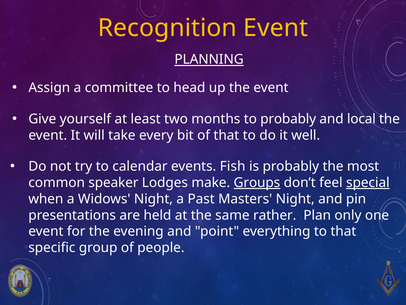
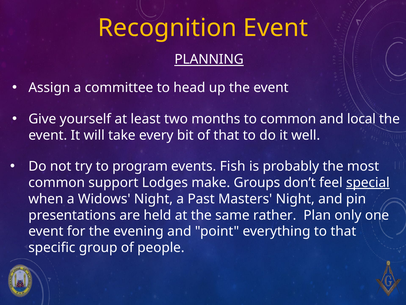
to probably: probably -> common
calendar: calendar -> program
speaker: speaker -> support
Groups underline: present -> none
